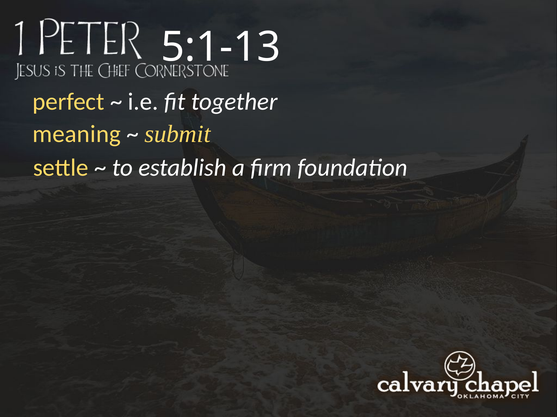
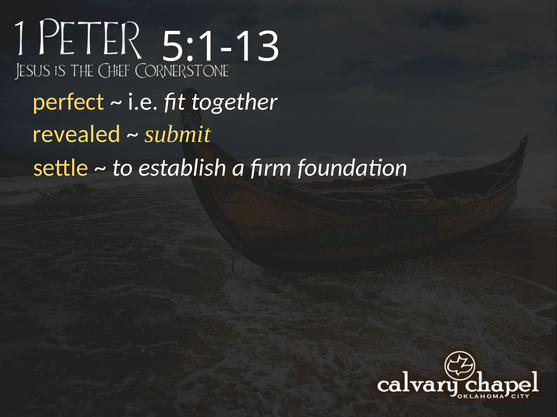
meaning: meaning -> revealed
